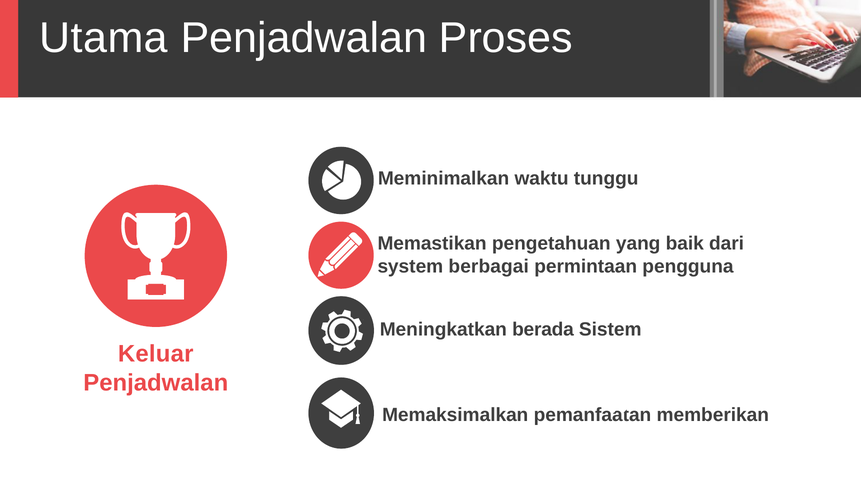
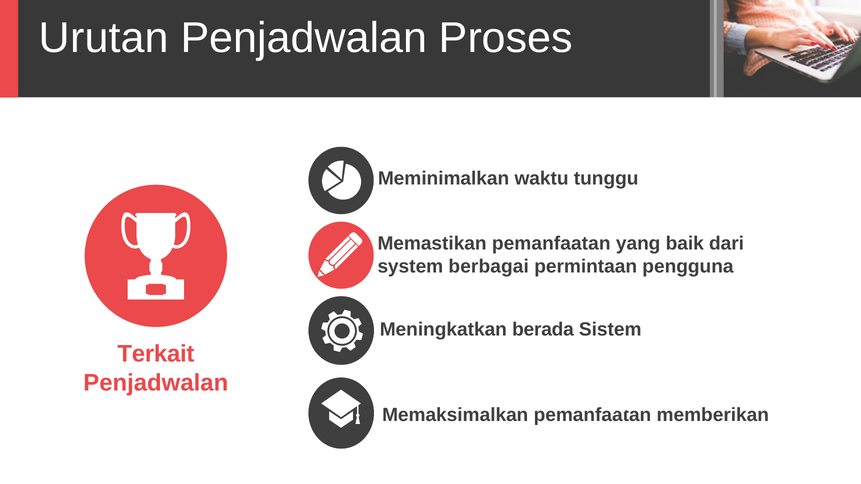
Utama: Utama -> Urutan
Memastikan pengetahuan: pengetahuan -> pemanfaatan
Keluar: Keluar -> Terkait
